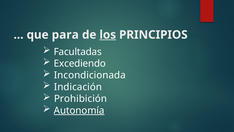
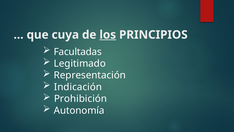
para: para -> cuya
Excediendo: Excediendo -> Legitimado
Incondicionada: Incondicionada -> Representación
Autonomía underline: present -> none
